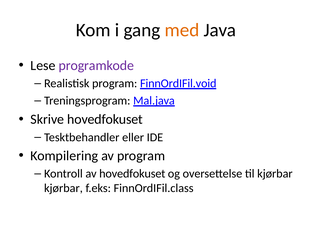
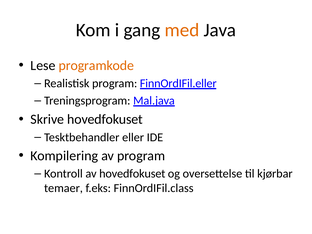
programkode colour: purple -> orange
FinnOrdIFil.void: FinnOrdIFil.void -> FinnOrdIFil.eller
kjørbar at (63, 188): kjørbar -> temaer
